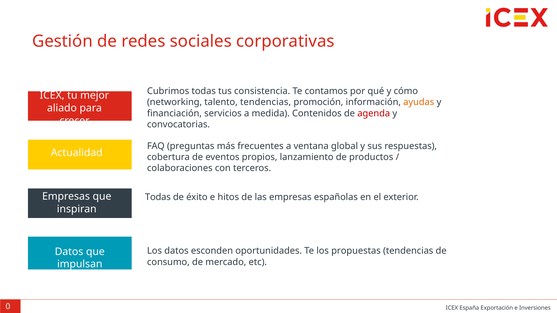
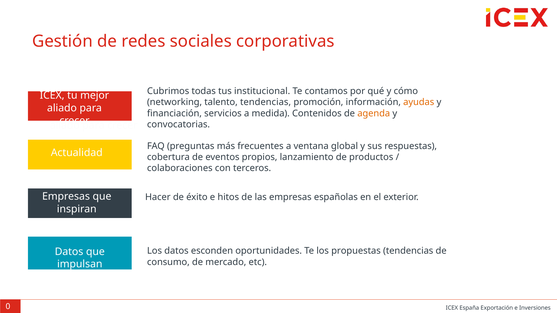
consistencia: consistencia -> institucional
agenda colour: red -> orange
Todas at (158, 197): Todas -> Hacer
